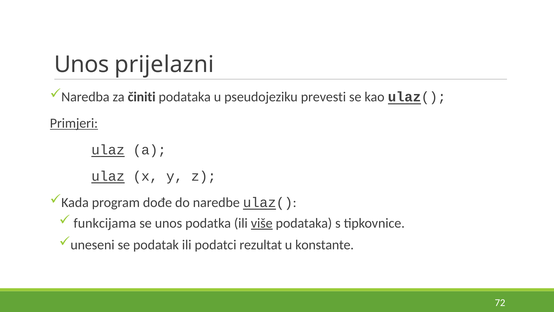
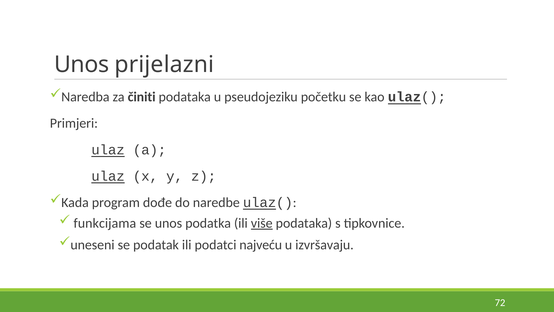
prevesti: prevesti -> početku
Primjeri underline: present -> none
rezultat: rezultat -> najveću
konstante: konstante -> izvršavaju
